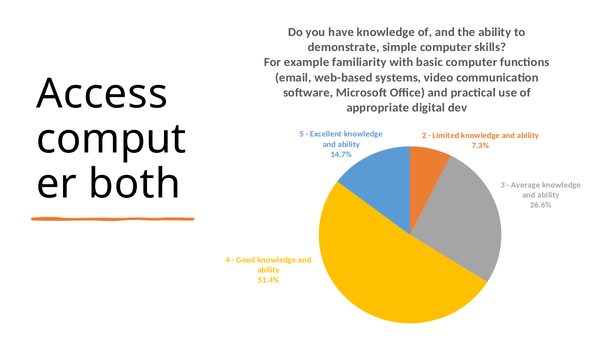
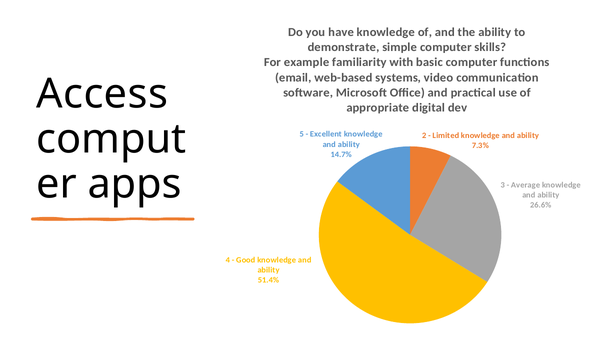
both: both -> apps
